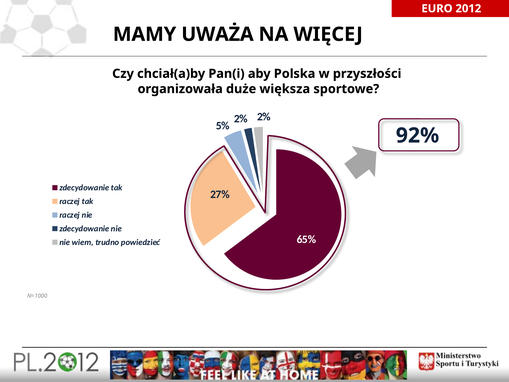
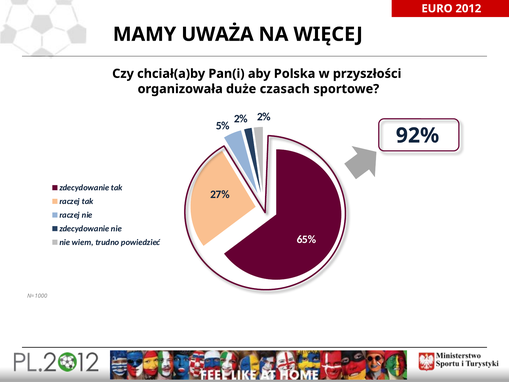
większa: większa -> czasach
